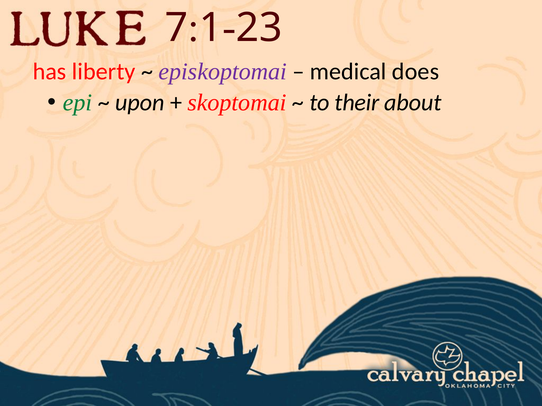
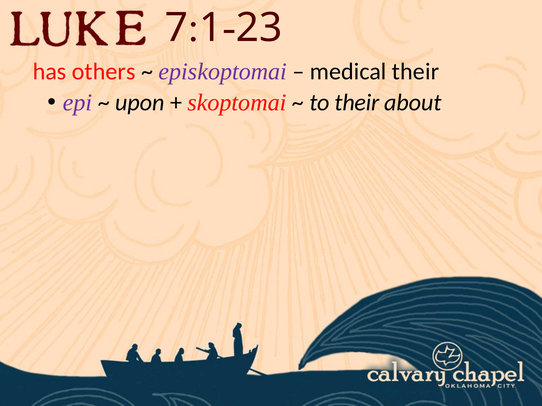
liberty: liberty -> others
medical does: does -> their
epi colour: green -> purple
